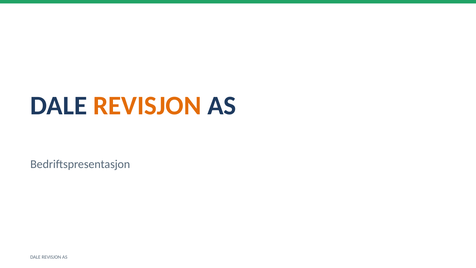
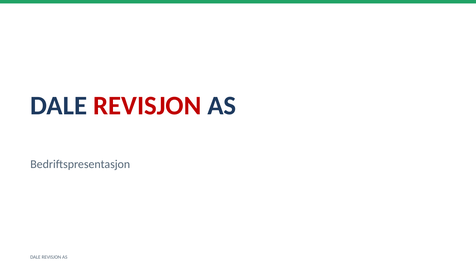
REVISJON at (147, 106) colour: orange -> red
